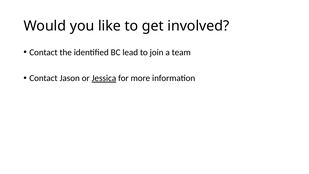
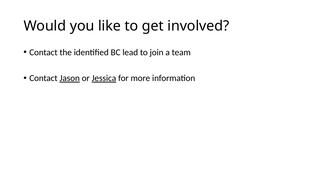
Jason underline: none -> present
